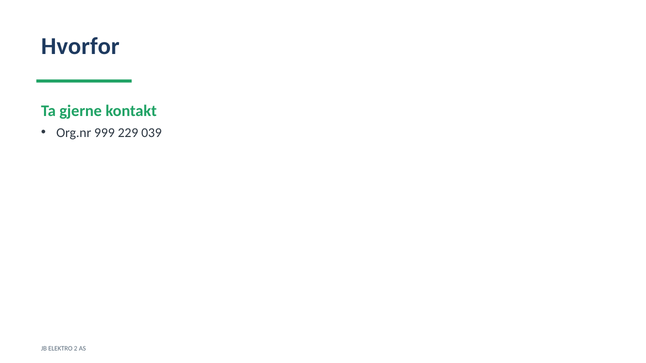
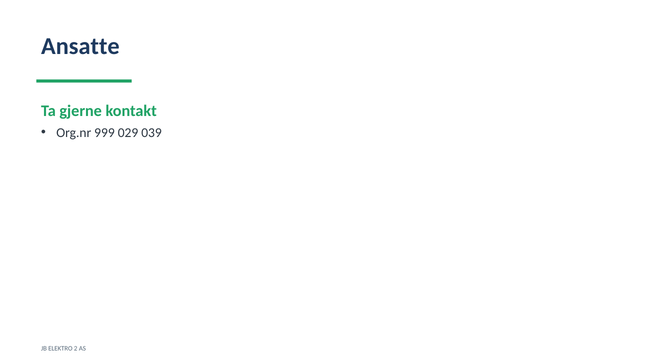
Hvorfor: Hvorfor -> Ansatte
229: 229 -> 029
